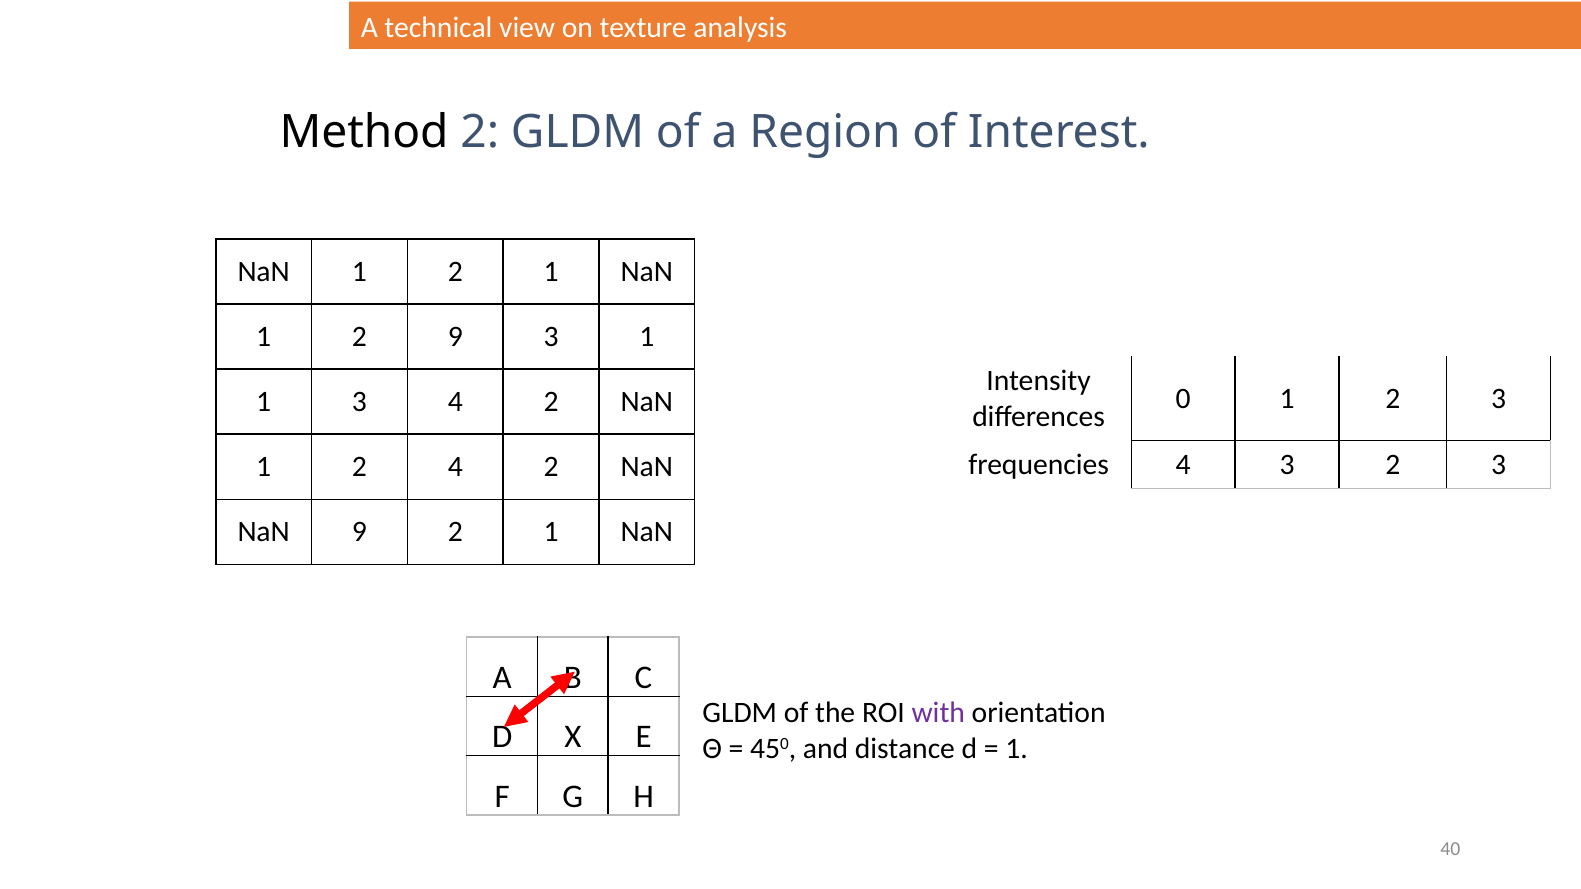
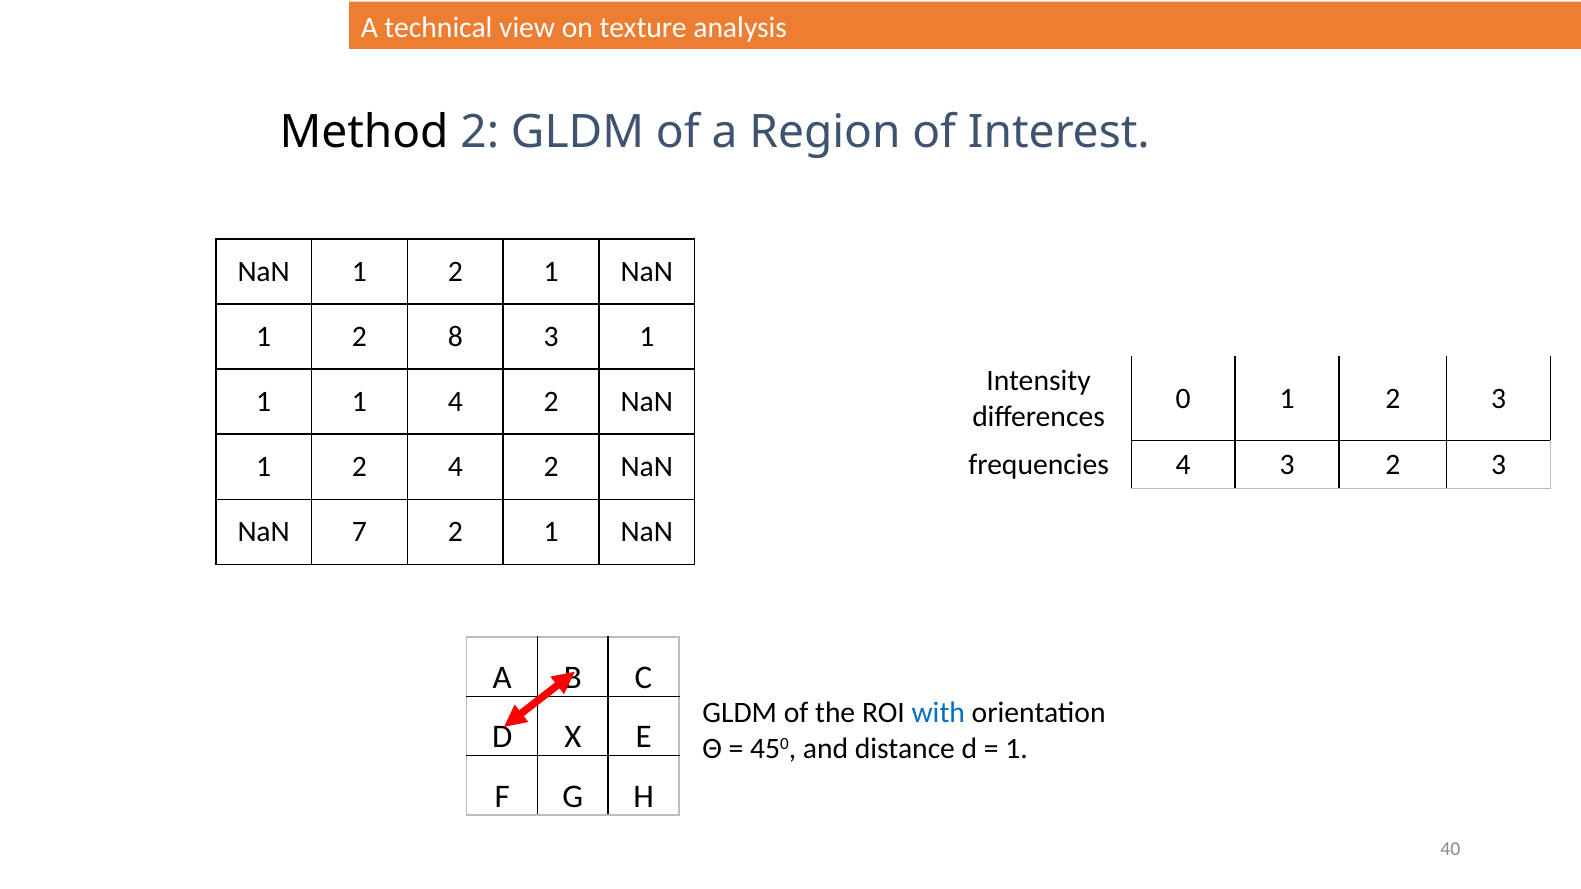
2 9: 9 -> 8
3 at (359, 402): 3 -> 1
NaN 9: 9 -> 7
with colour: purple -> blue
